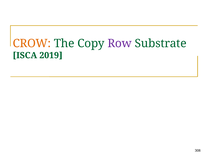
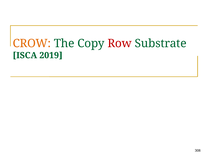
Row colour: purple -> red
